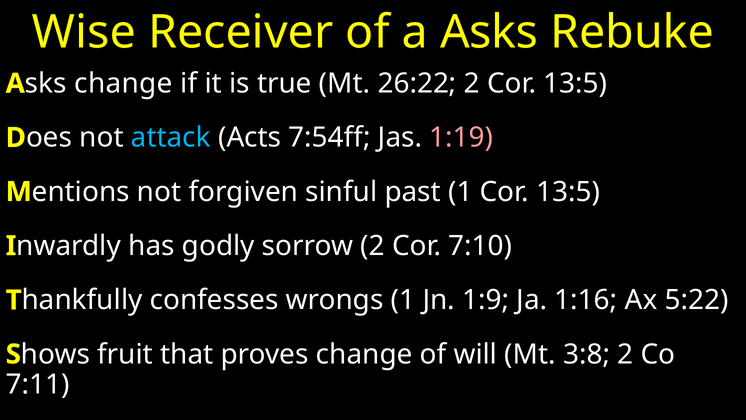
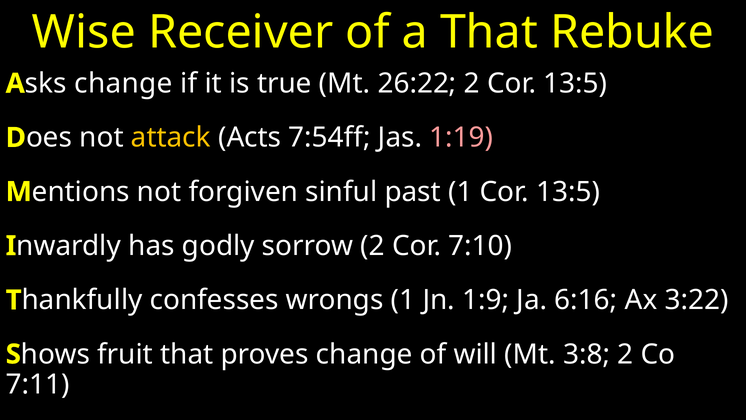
a Asks: Asks -> That
attack colour: light blue -> yellow
1:16: 1:16 -> 6:16
5:22: 5:22 -> 3:22
